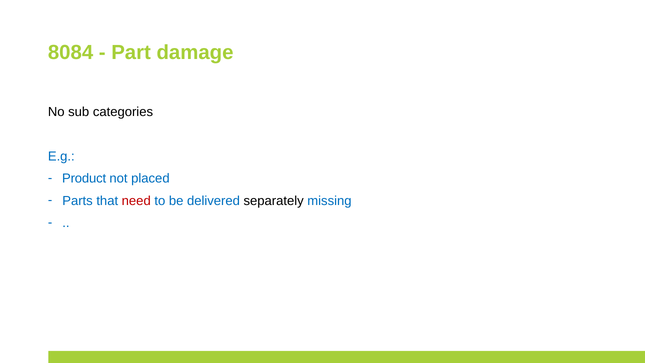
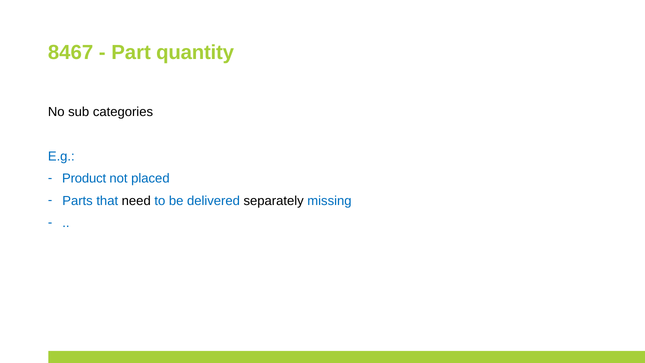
8084: 8084 -> 8467
damage: damage -> quantity
need colour: red -> black
